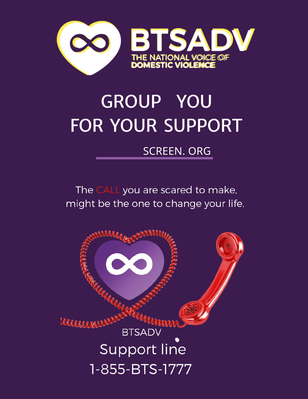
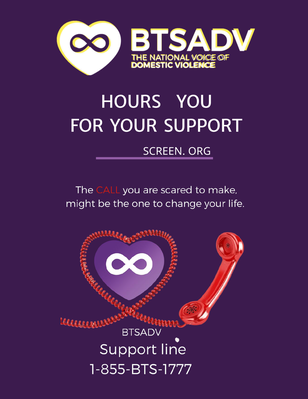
GROUP: GROUP -> HOURS
